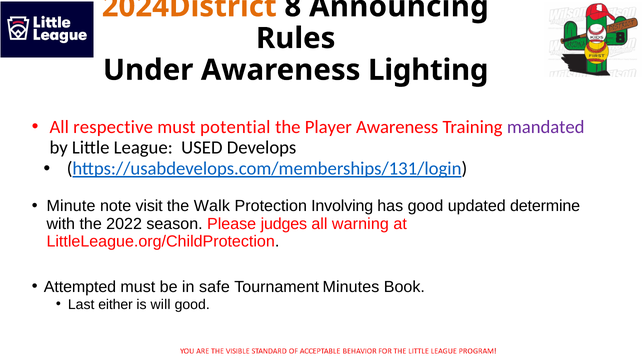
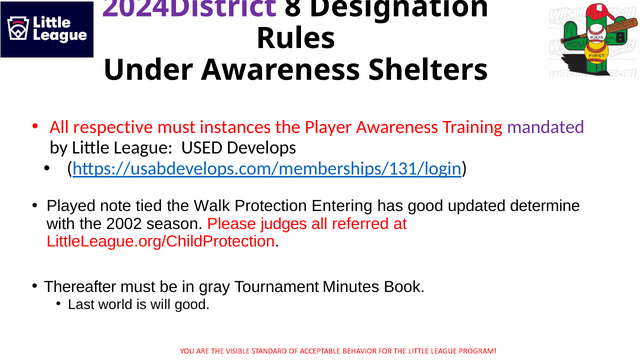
2024District colour: orange -> purple
Announcing: Announcing -> Designation
Lighting: Lighting -> Shelters
potential: potential -> instances
Minute: Minute -> Played
visit: visit -> tied
Involving: Involving -> Entering
2022: 2022 -> 2002
warning: warning -> referred
Attempted: Attempted -> Thereafter
safe: safe -> gray
either: either -> world
